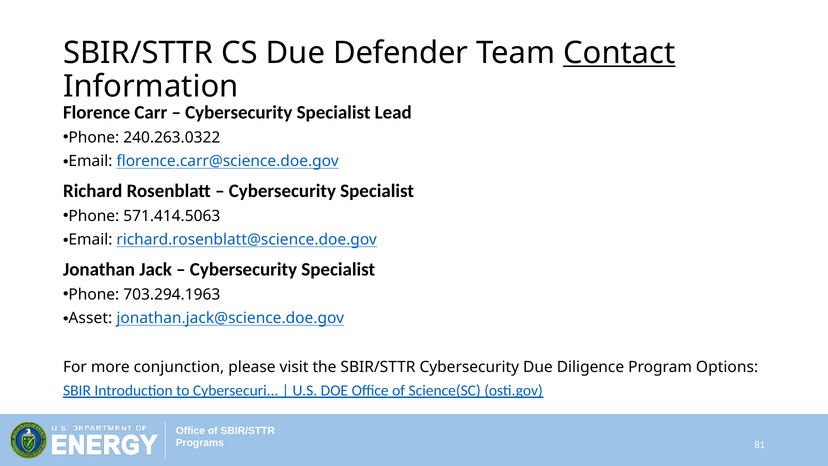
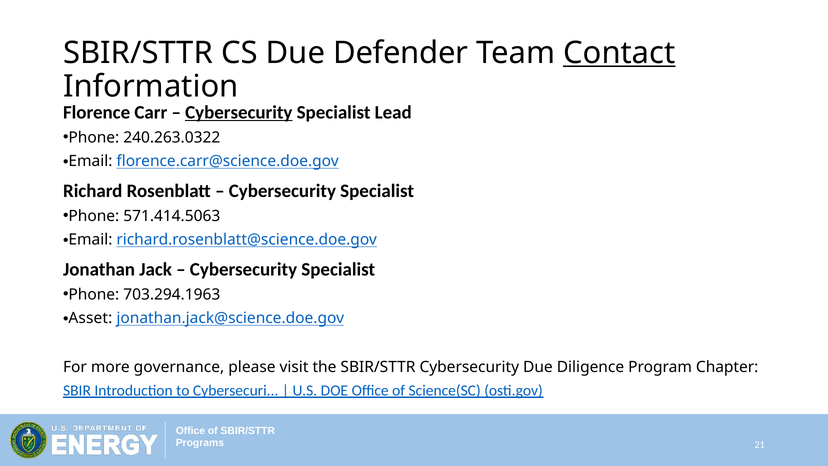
Cybersecurity at (239, 112) underline: none -> present
conjunction: conjunction -> governance
Options: Options -> Chapter
81: 81 -> 21
